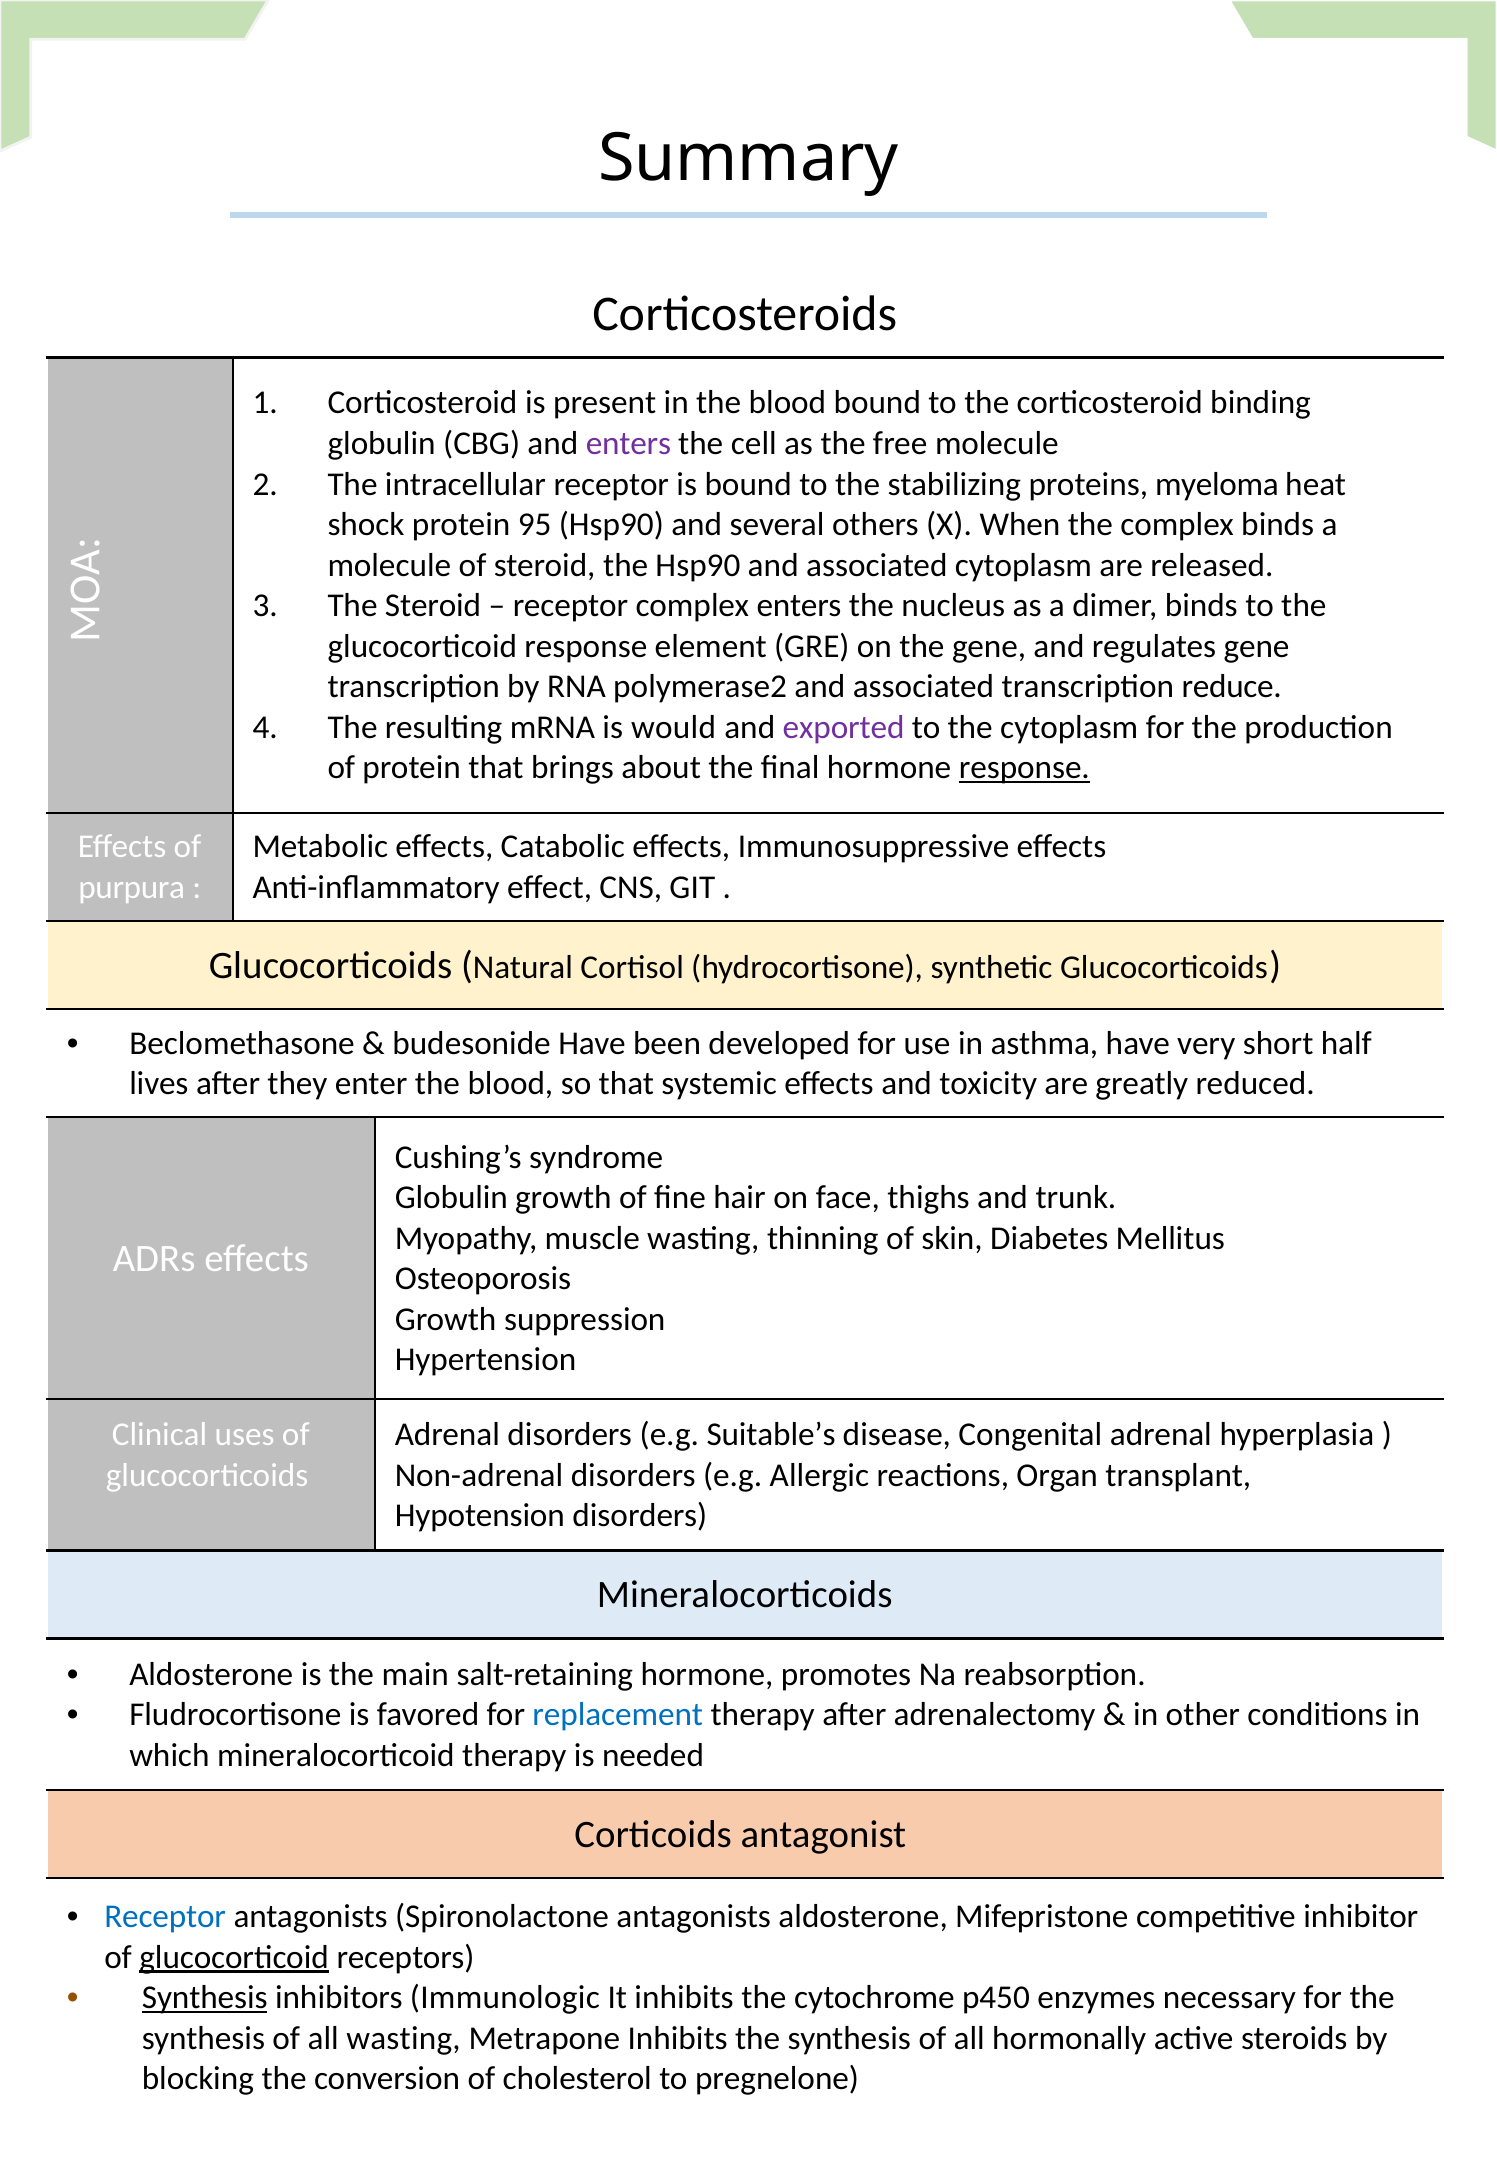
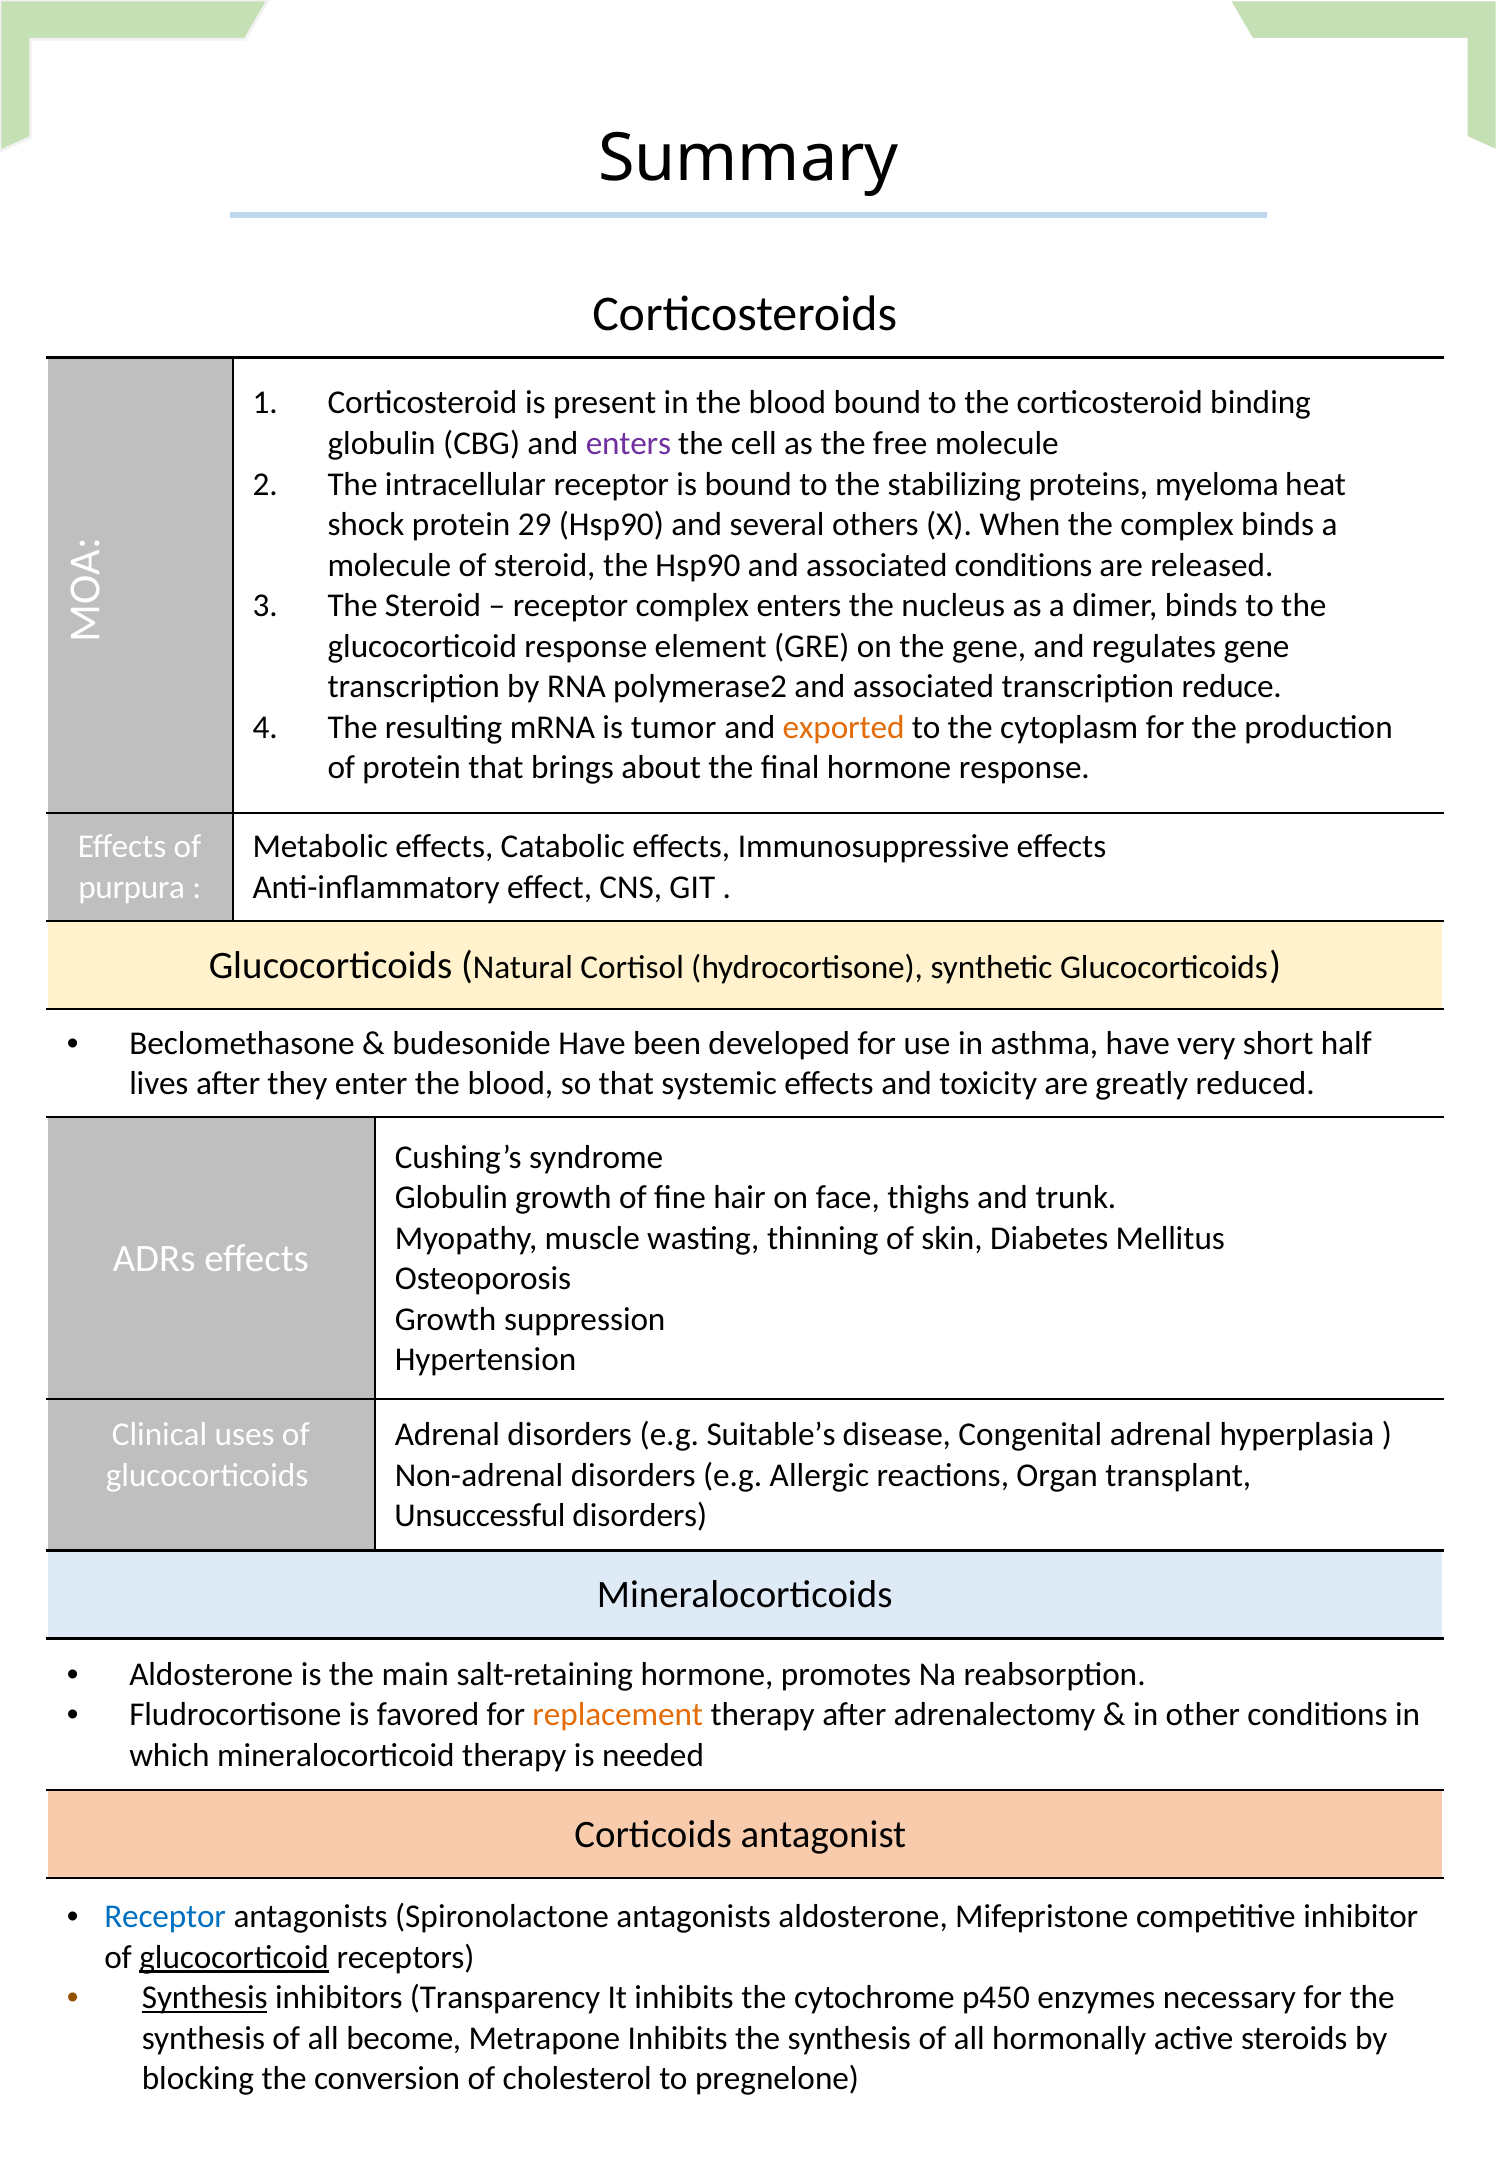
95: 95 -> 29
associated cytoplasm: cytoplasm -> conditions
would: would -> tumor
exported colour: purple -> orange
response at (1024, 768) underline: present -> none
Hypotension: Hypotension -> Unsuccessful
replacement colour: blue -> orange
Immunologic: Immunologic -> Transparency
all wasting: wasting -> become
